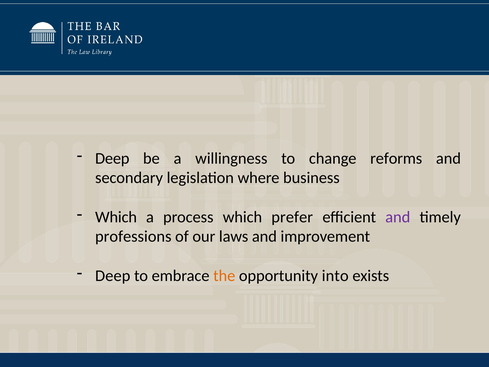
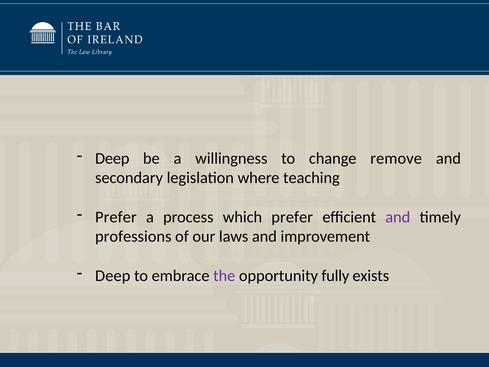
reforms: reforms -> remove
business: business -> teaching
Which at (116, 217): Which -> Prefer
the colour: orange -> purple
into: into -> fully
